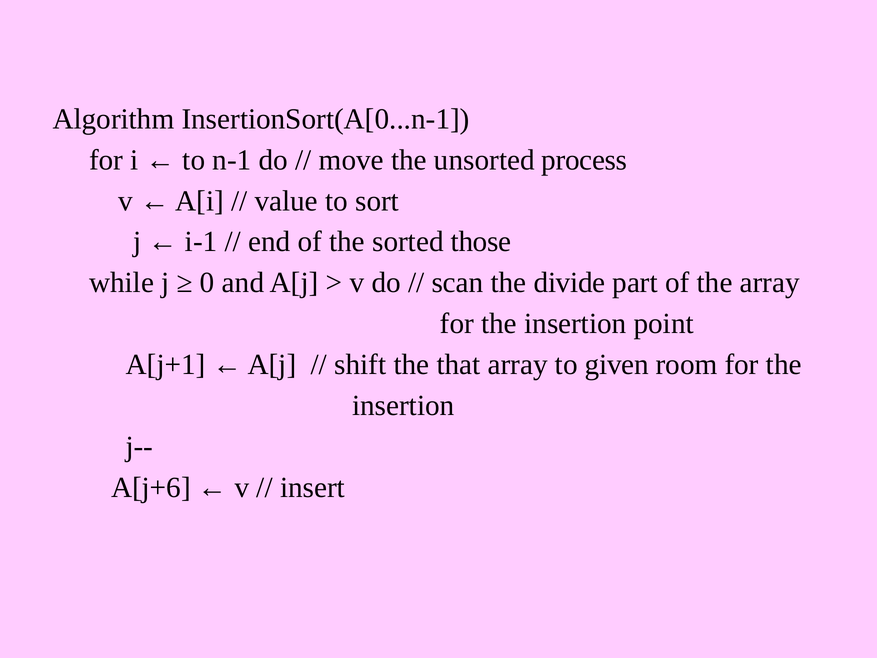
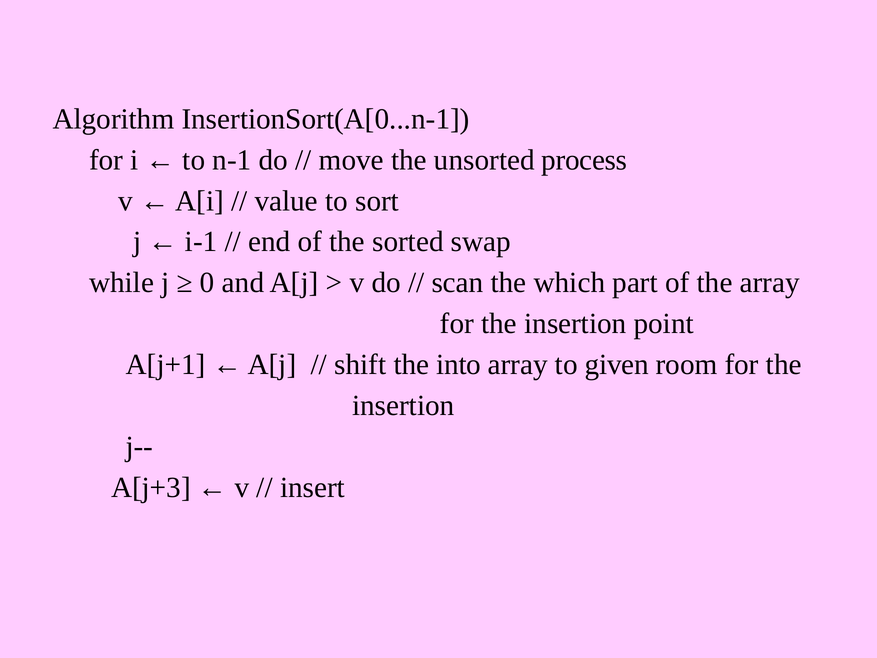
those: those -> swap
divide: divide -> which
that: that -> into
A[j+6: A[j+6 -> A[j+3
